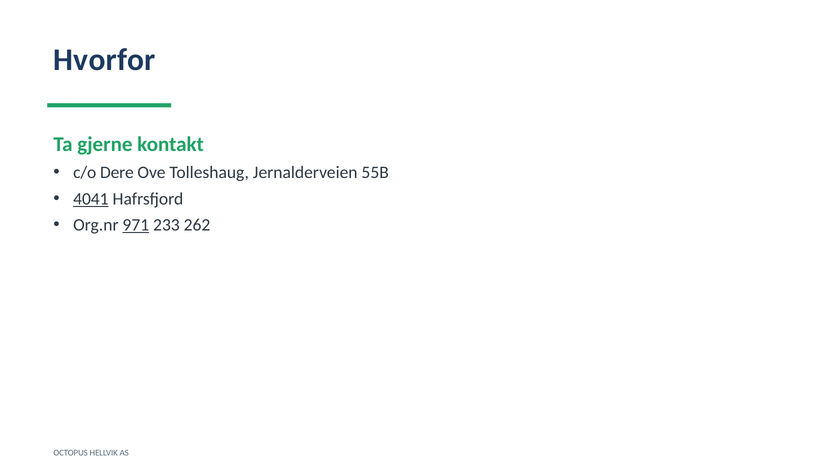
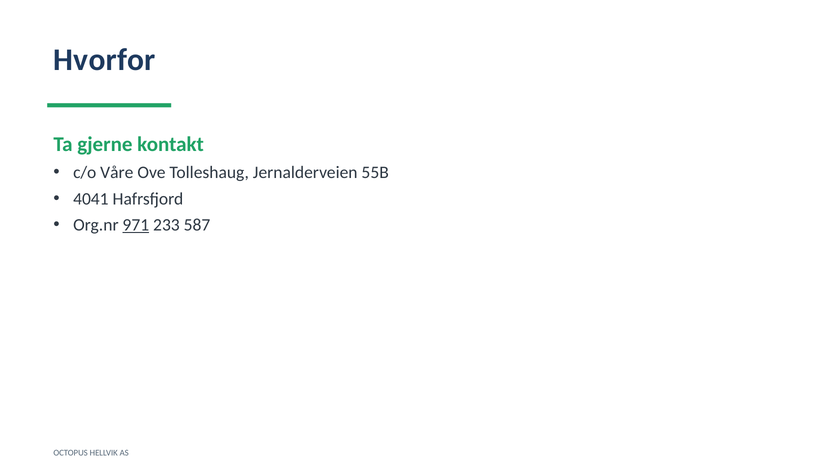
Dere: Dere -> Våre
4041 underline: present -> none
262: 262 -> 587
